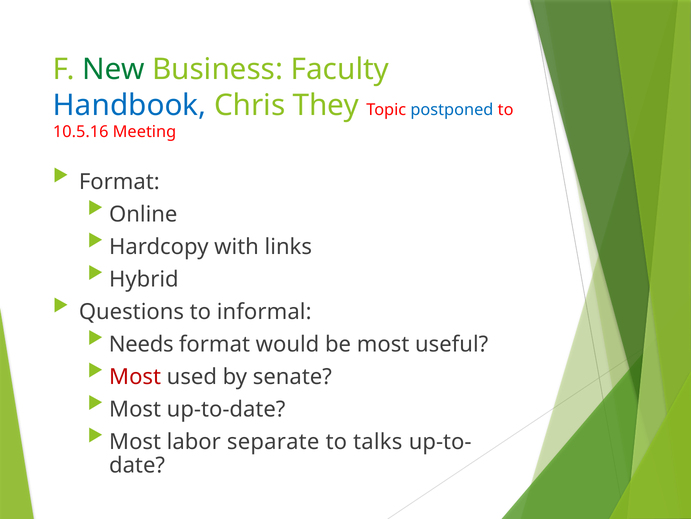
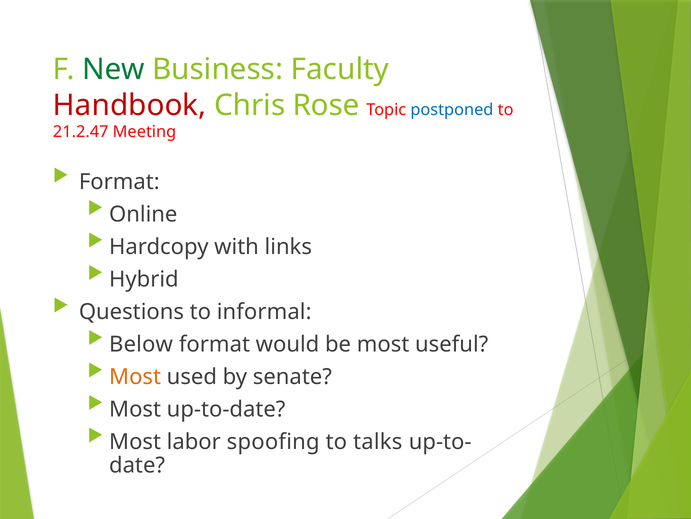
Handbook colour: blue -> red
They: They -> Rose
10.5.16: 10.5.16 -> 21.2.47
Needs: Needs -> Below
Most at (135, 376) colour: red -> orange
separate: separate -> spoofing
